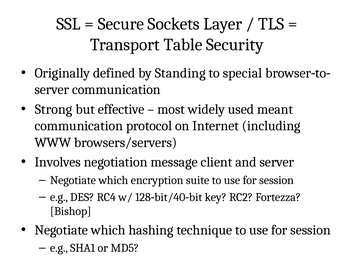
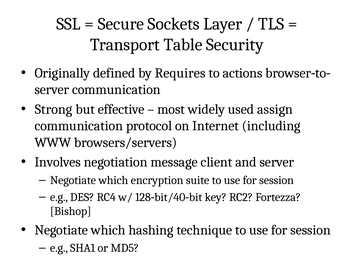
Standing: Standing -> Requires
special: special -> actions
meant: meant -> assign
